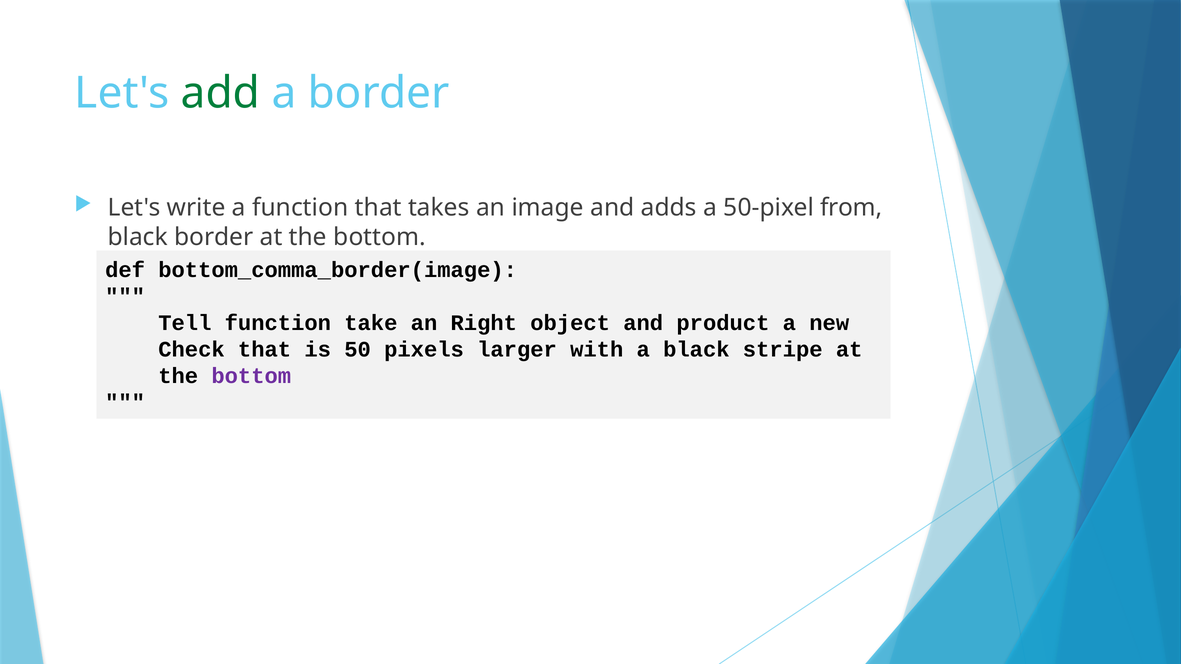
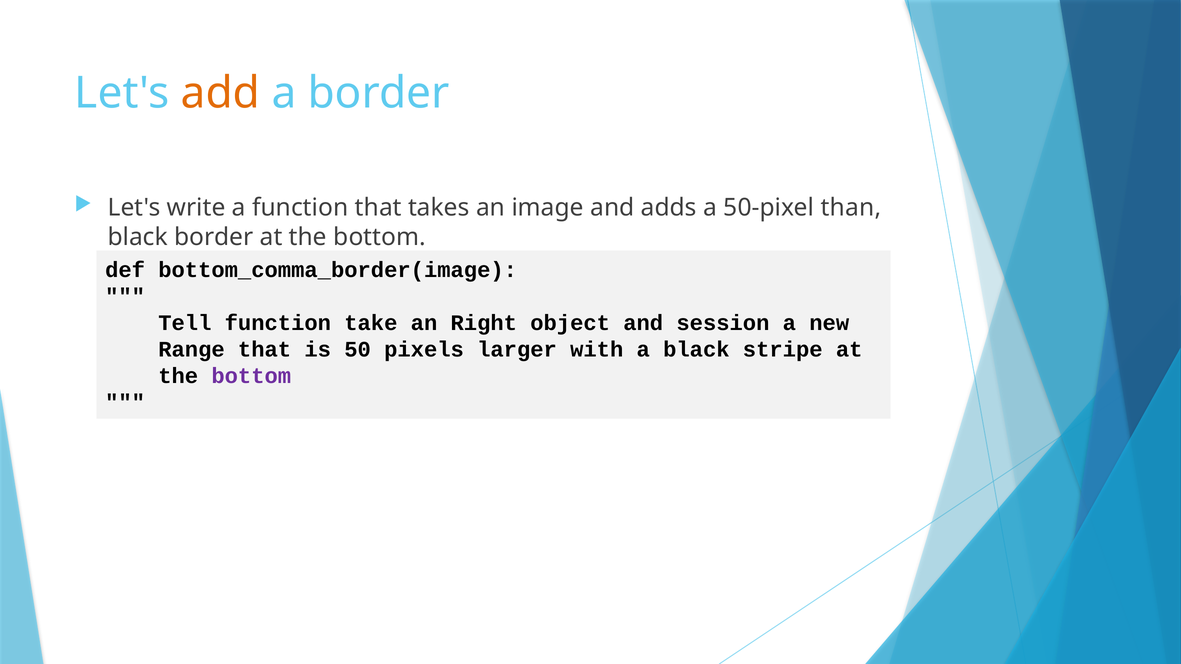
add colour: green -> orange
from: from -> than
product: product -> session
Check: Check -> Range
